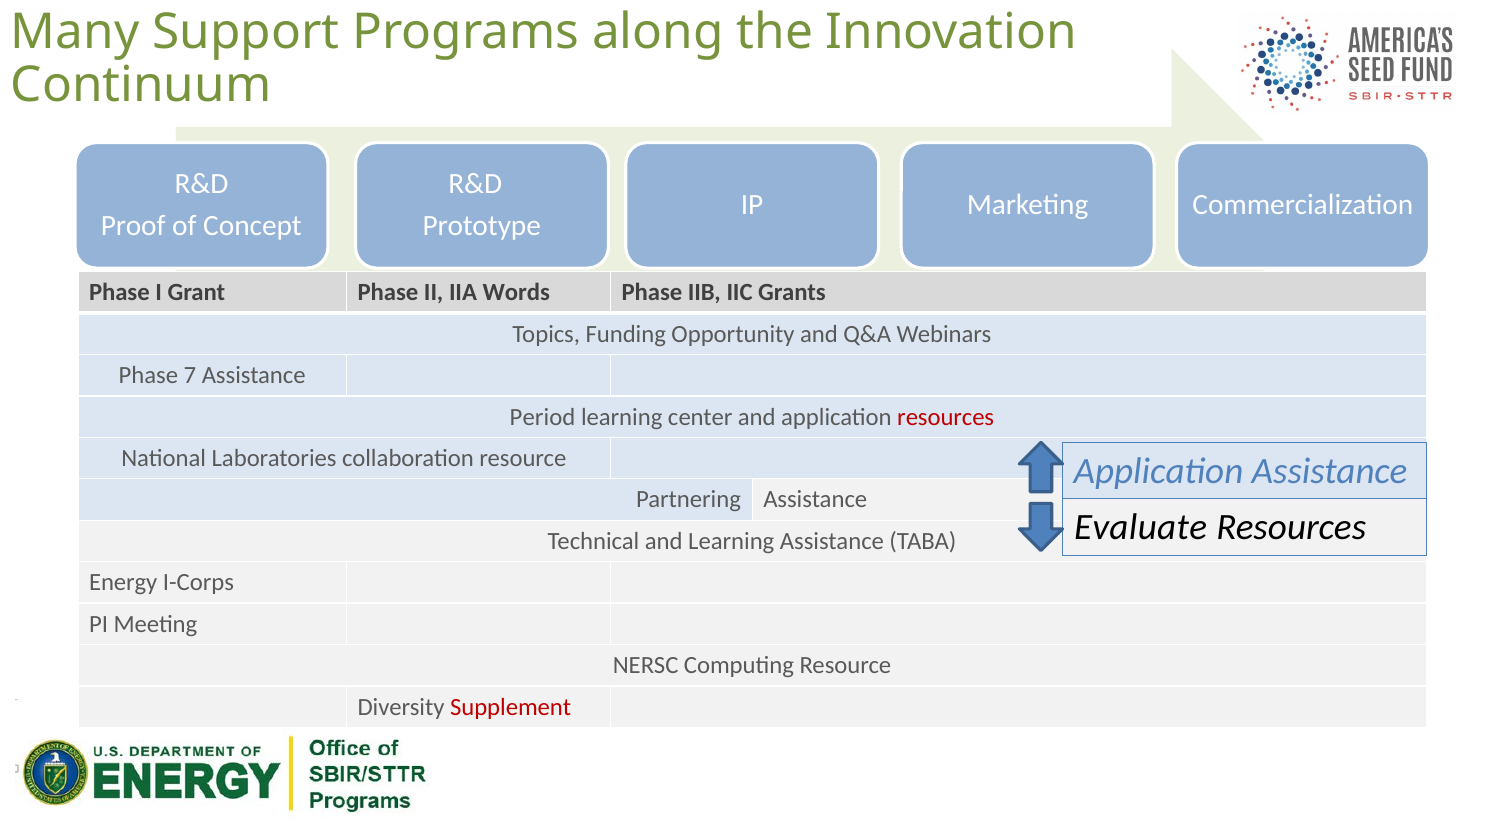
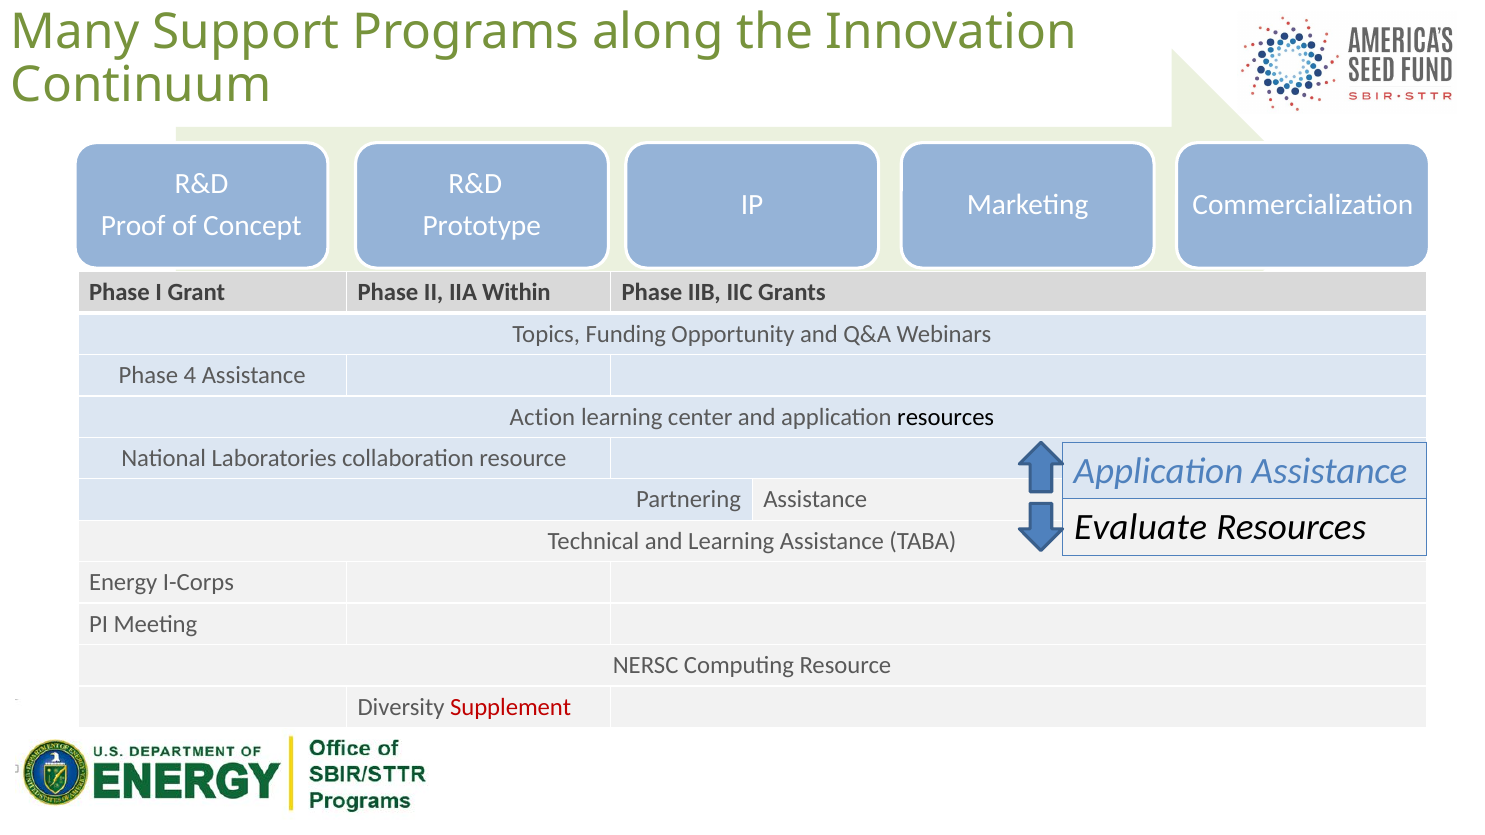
Words: Words -> Within
7: 7 -> 4
Period: Period -> Action
resources at (946, 417) colour: red -> black
